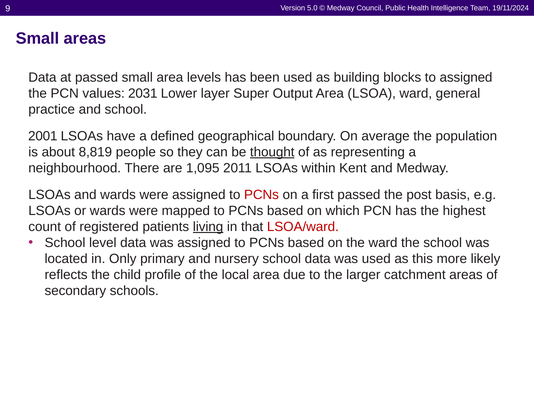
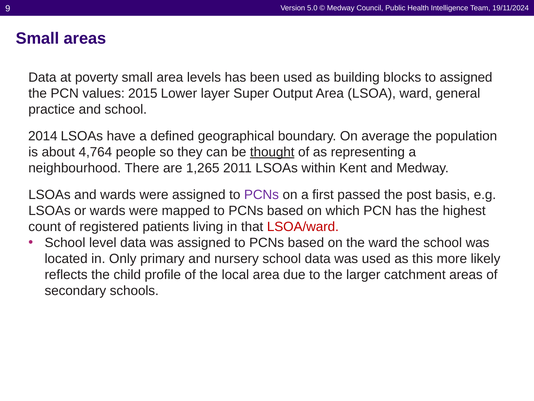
at passed: passed -> poverty
2031: 2031 -> 2015
2001: 2001 -> 2014
8,819: 8,819 -> 4,764
1,095: 1,095 -> 1,265
PCNs at (261, 194) colour: red -> purple
living underline: present -> none
